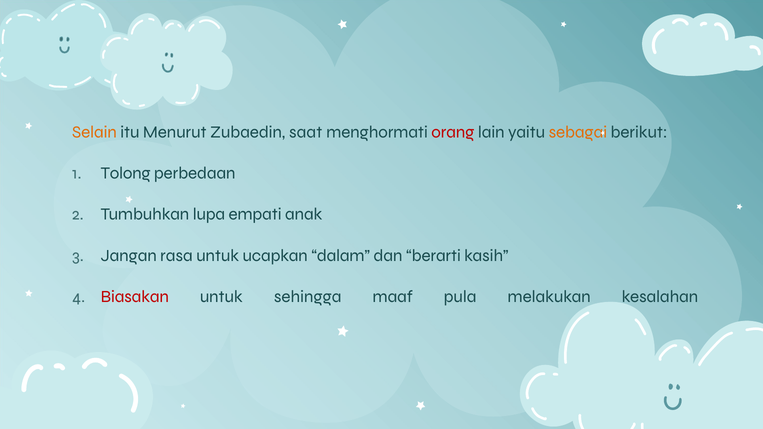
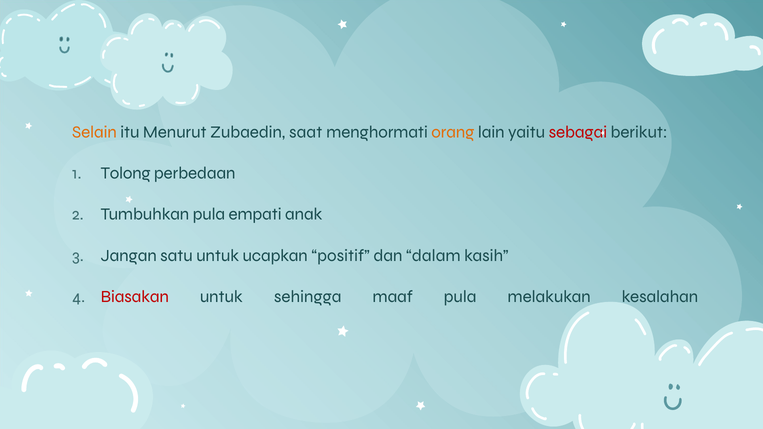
orang colour: red -> orange
sebagai colour: orange -> red
Tumbuhkan lupa: lupa -> pula
rasa: rasa -> satu
dalam: dalam -> positif
berarti: berarti -> dalam
